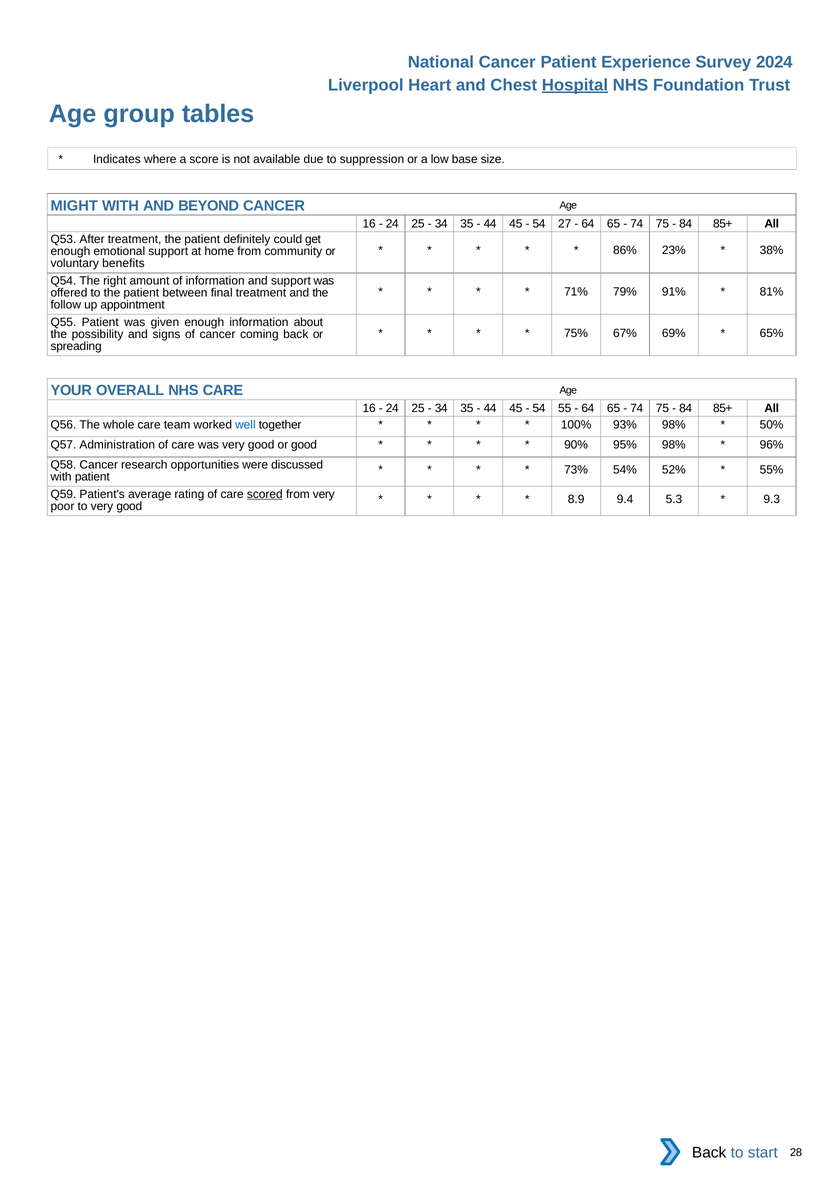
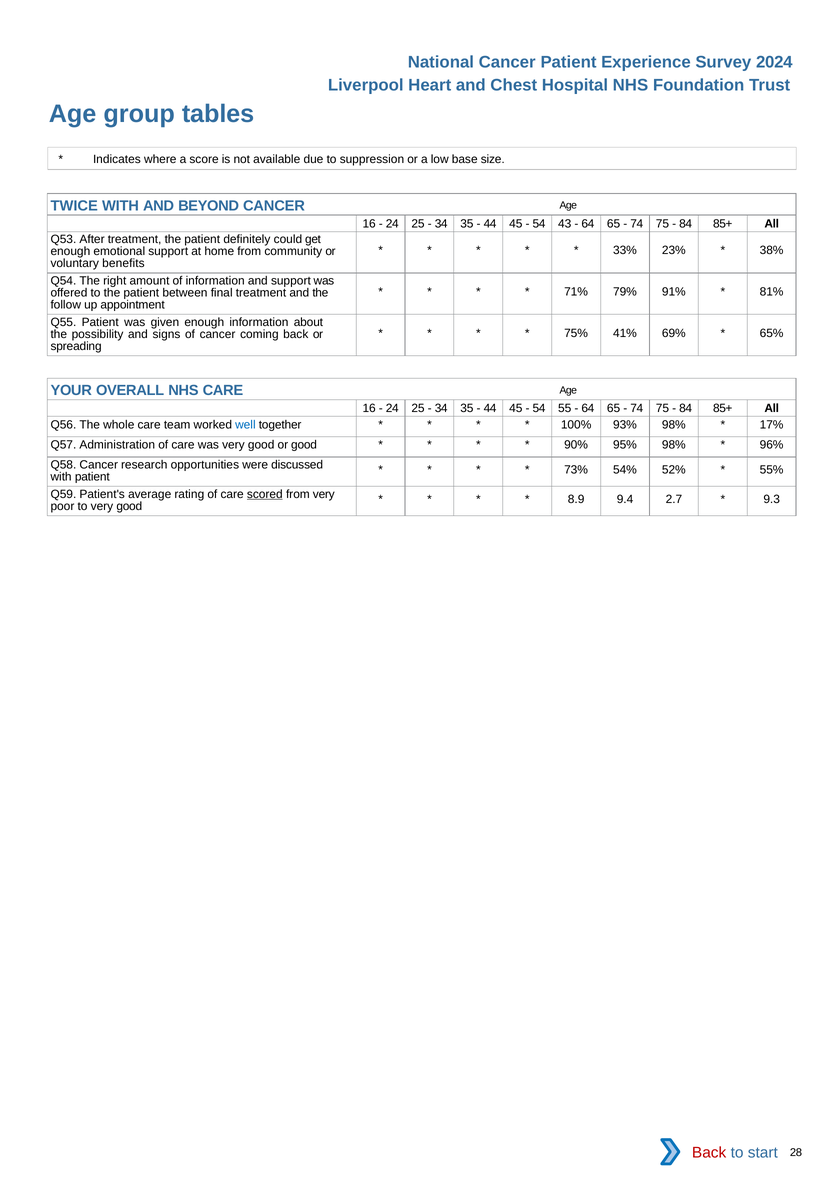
Hospital underline: present -> none
MIGHT: MIGHT -> TWICE
27: 27 -> 43
86%: 86% -> 33%
67%: 67% -> 41%
50%: 50% -> 17%
5.3: 5.3 -> 2.7
Back at (709, 1152) colour: black -> red
